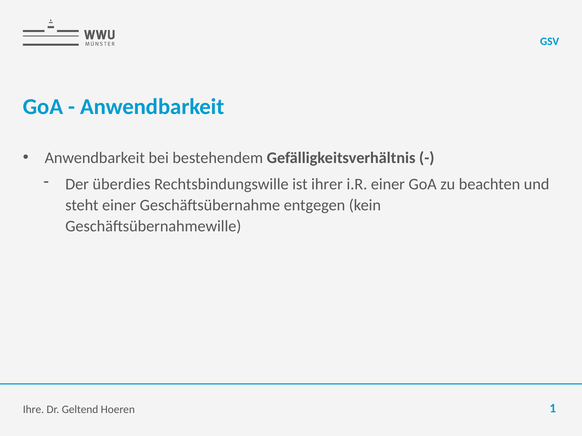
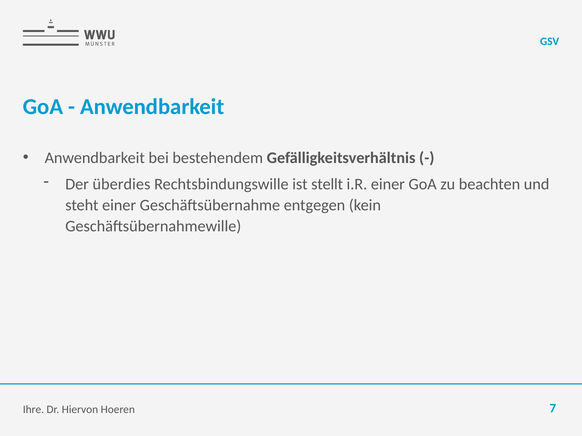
ihrer: ihrer -> stellt
Geltend: Geltend -> Hiervon
1: 1 -> 7
